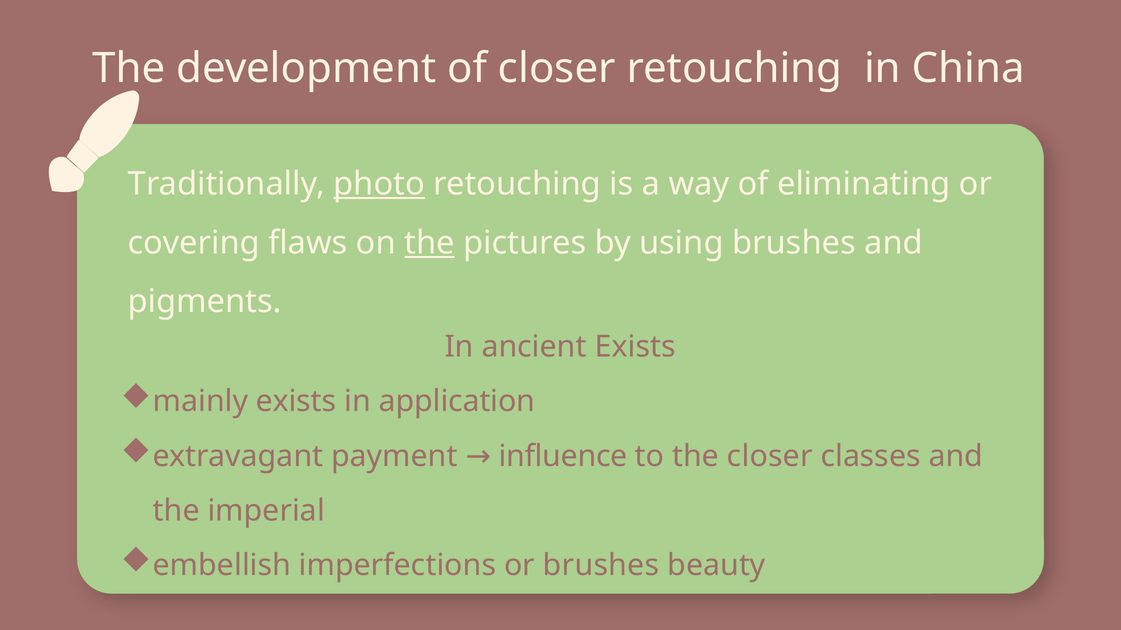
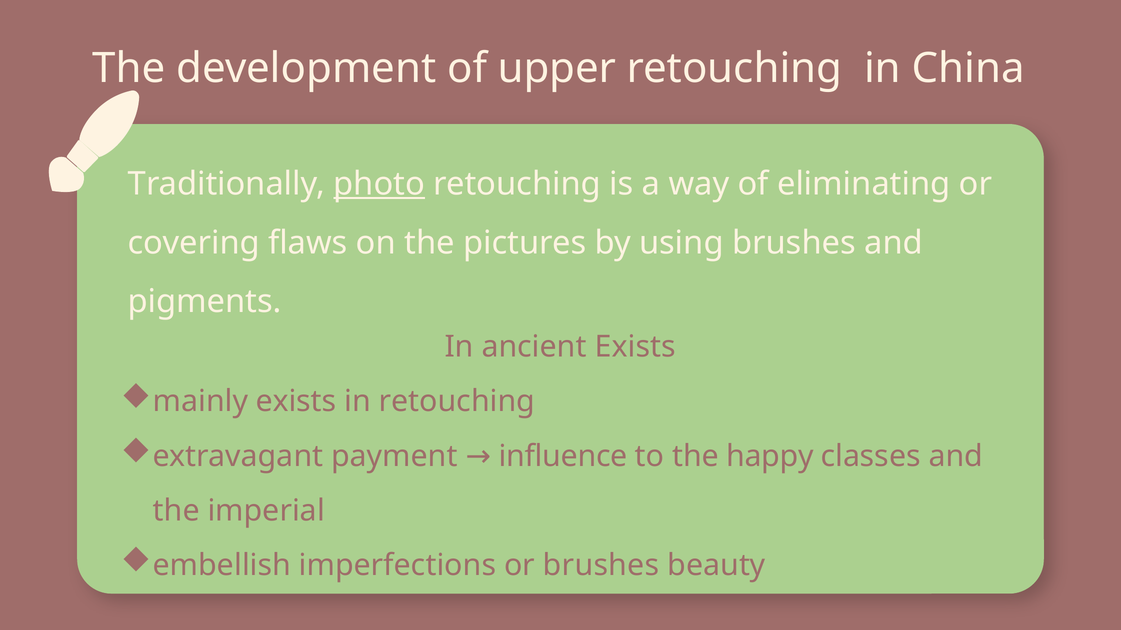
of closer: closer -> upper
the at (430, 243) underline: present -> none
in application: application -> retouching
the closer: closer -> happy
